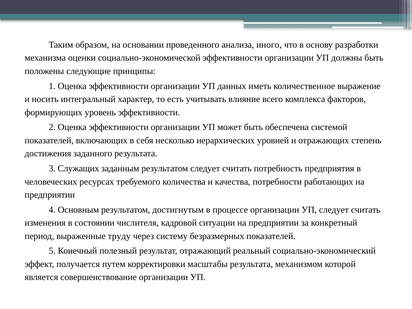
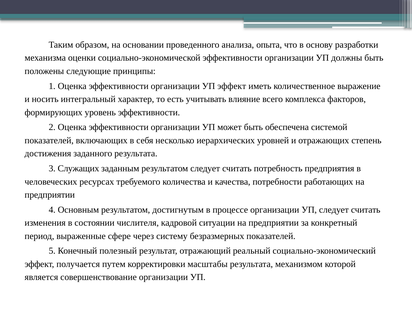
иного: иного -> опыта
УП данных: данных -> эффект
труду: труду -> сфере
